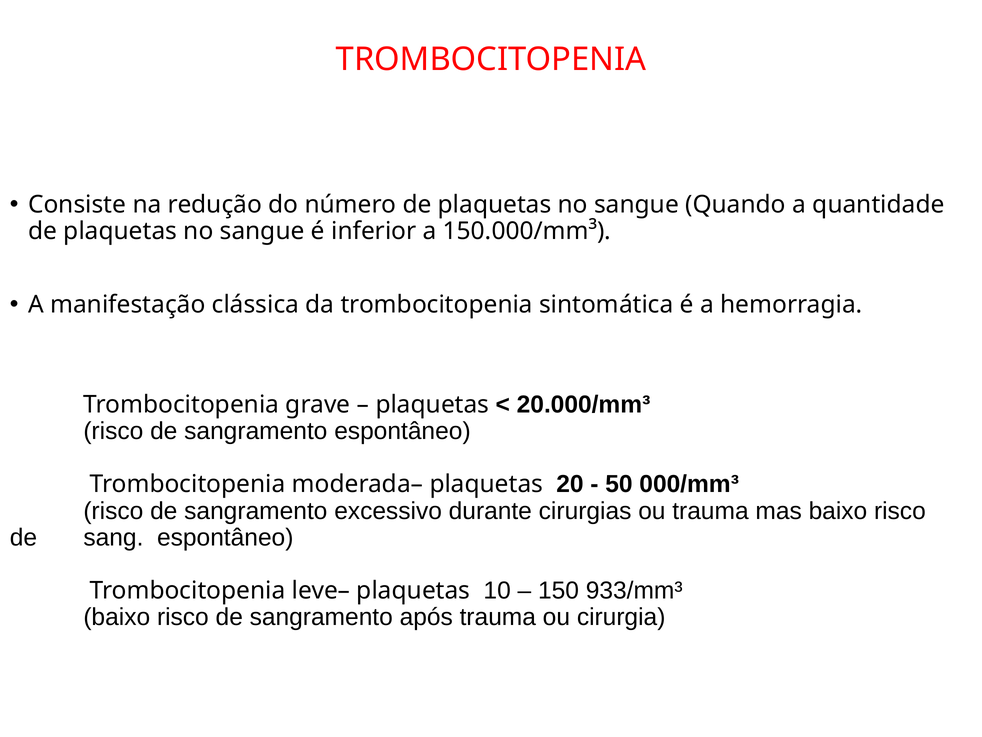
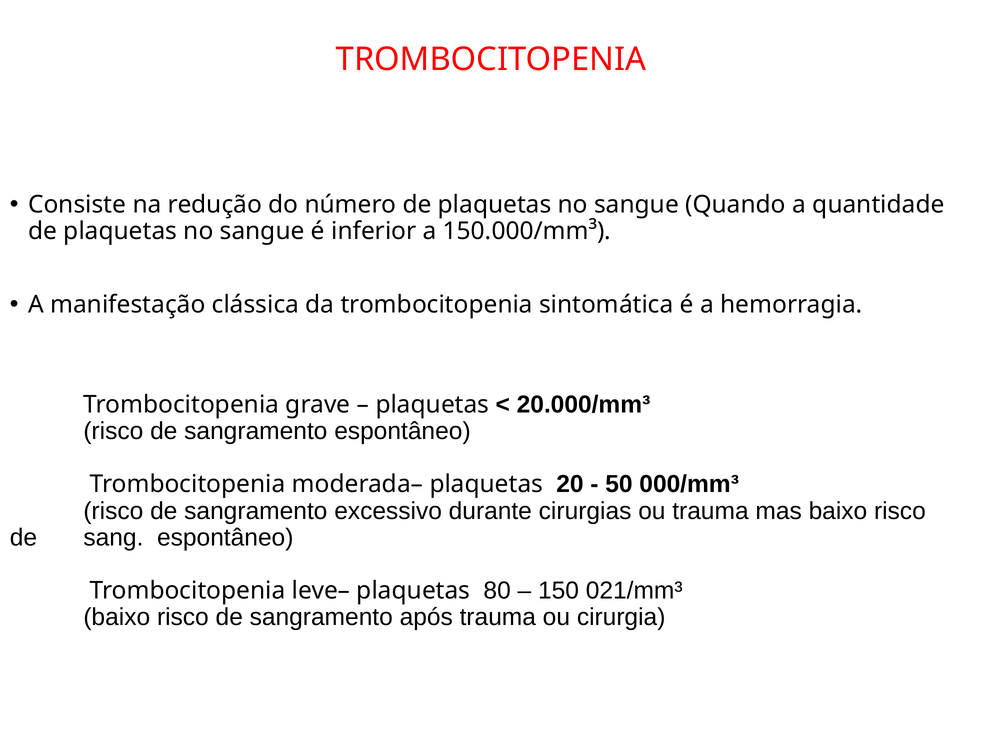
10: 10 -> 80
933/mm³: 933/mm³ -> 021/mm³
